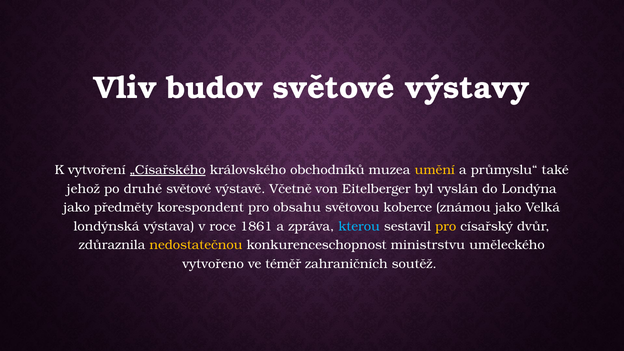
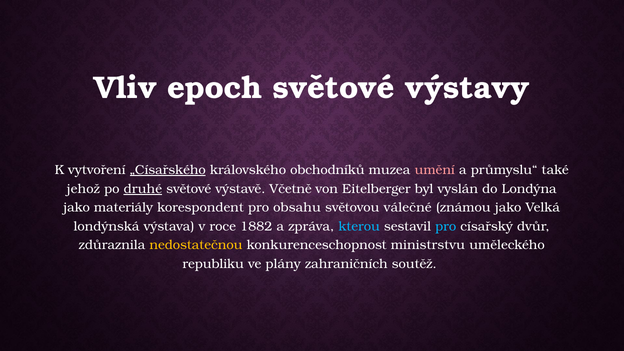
budov: budov -> epoch
umění colour: yellow -> pink
druhé underline: none -> present
předměty: předměty -> materiály
koberce: koberce -> válečné
1861: 1861 -> 1882
pro at (446, 226) colour: yellow -> light blue
vytvořeno: vytvořeno -> republiku
téměř: téměř -> plány
